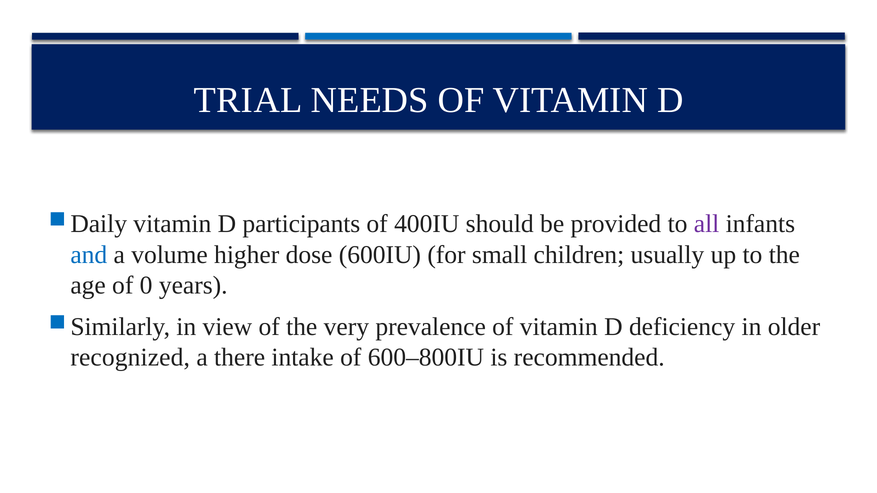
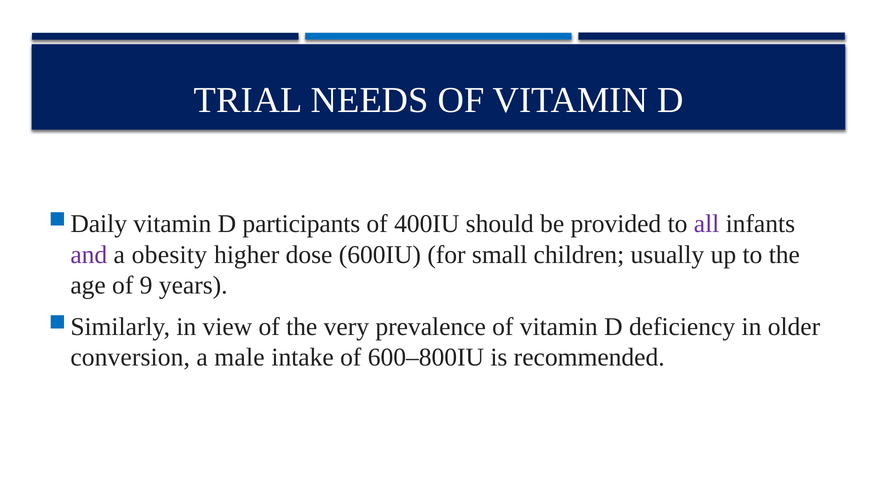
and colour: blue -> purple
volume: volume -> obesity
0: 0 -> 9
recognized: recognized -> conversion
there: there -> male
